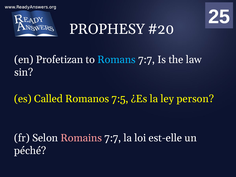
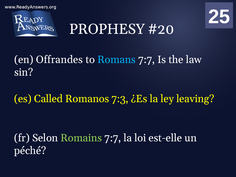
Profetizan: Profetizan -> Offrandes
7:5: 7:5 -> 7:3
person: person -> leaving
Romains colour: pink -> light green
